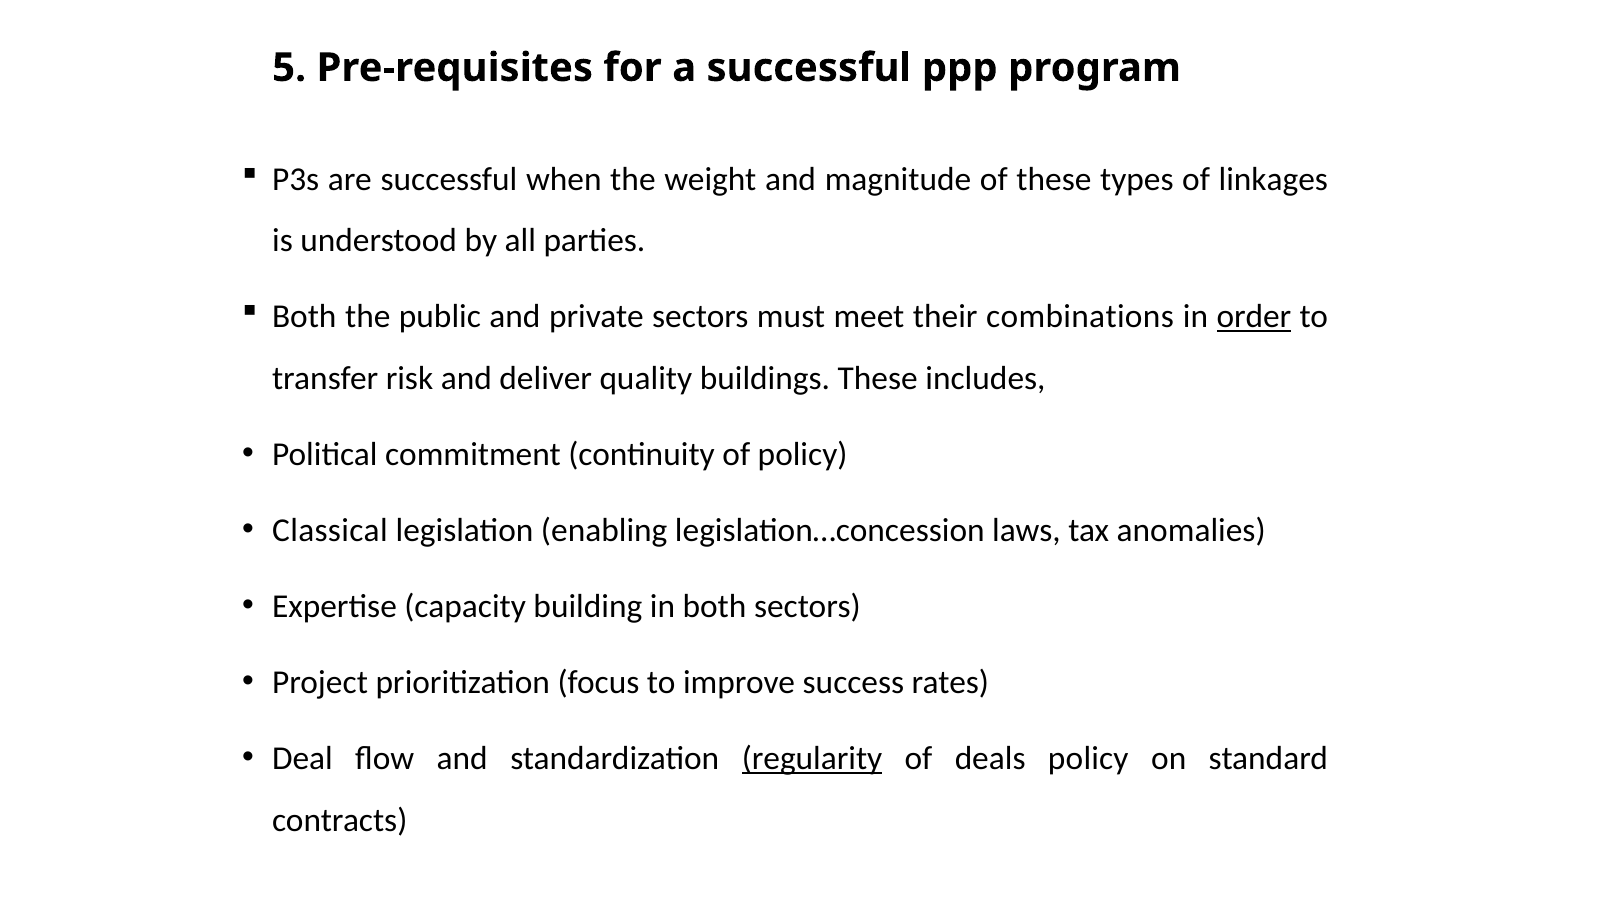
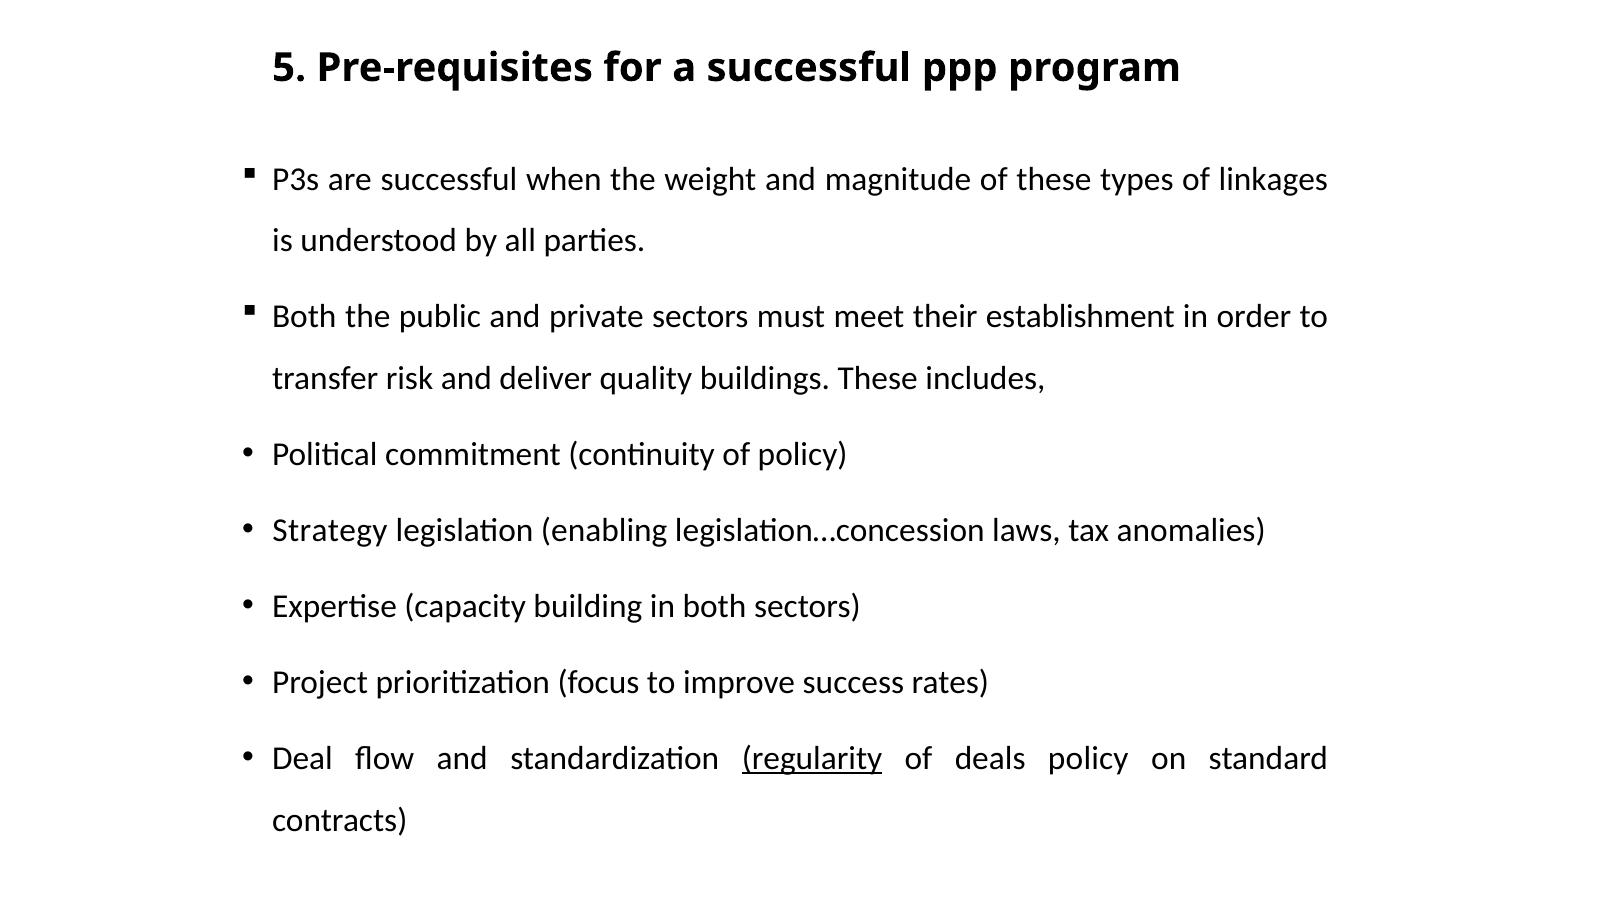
combinations: combinations -> establishment
order underline: present -> none
Classical: Classical -> Strategy
